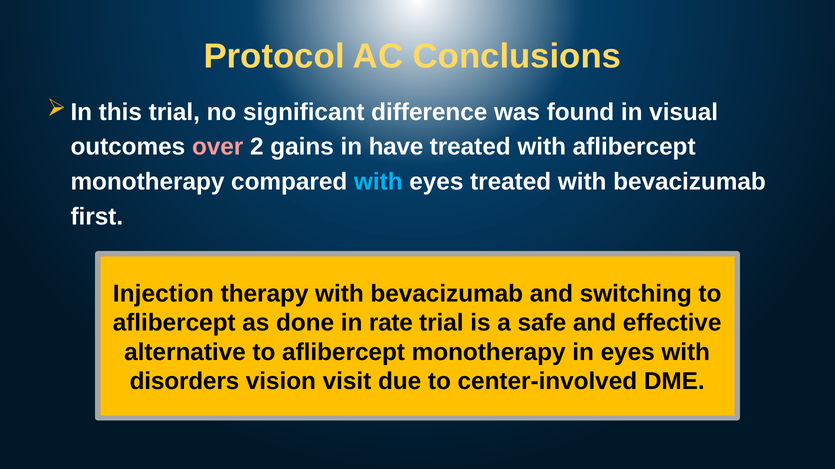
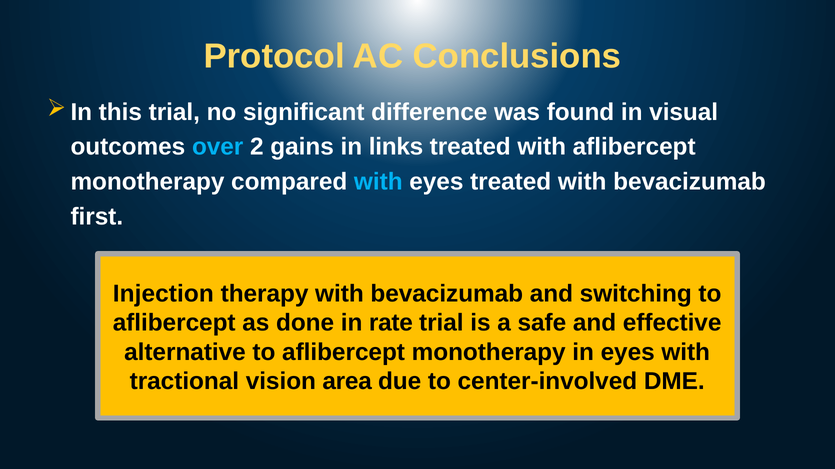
over colour: pink -> light blue
have: have -> links
disorders: disorders -> tractional
visit: visit -> area
